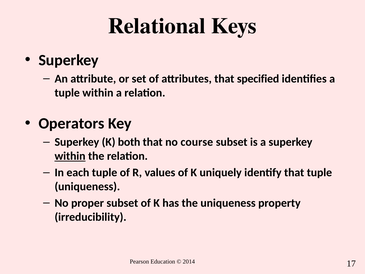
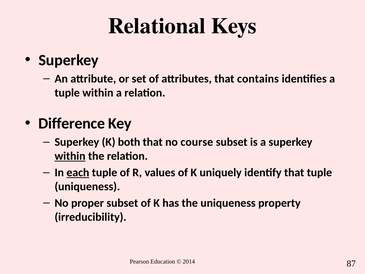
specified: specified -> contains
Operators: Operators -> Difference
each underline: none -> present
17: 17 -> 87
